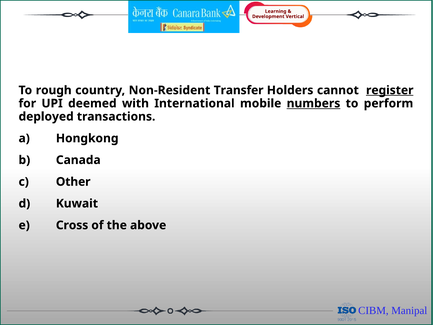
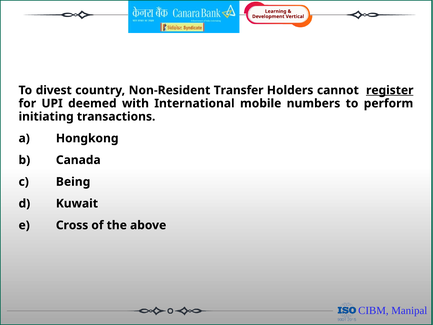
rough: rough -> divest
numbers underline: present -> none
deployed: deployed -> initiating
Other: Other -> Being
